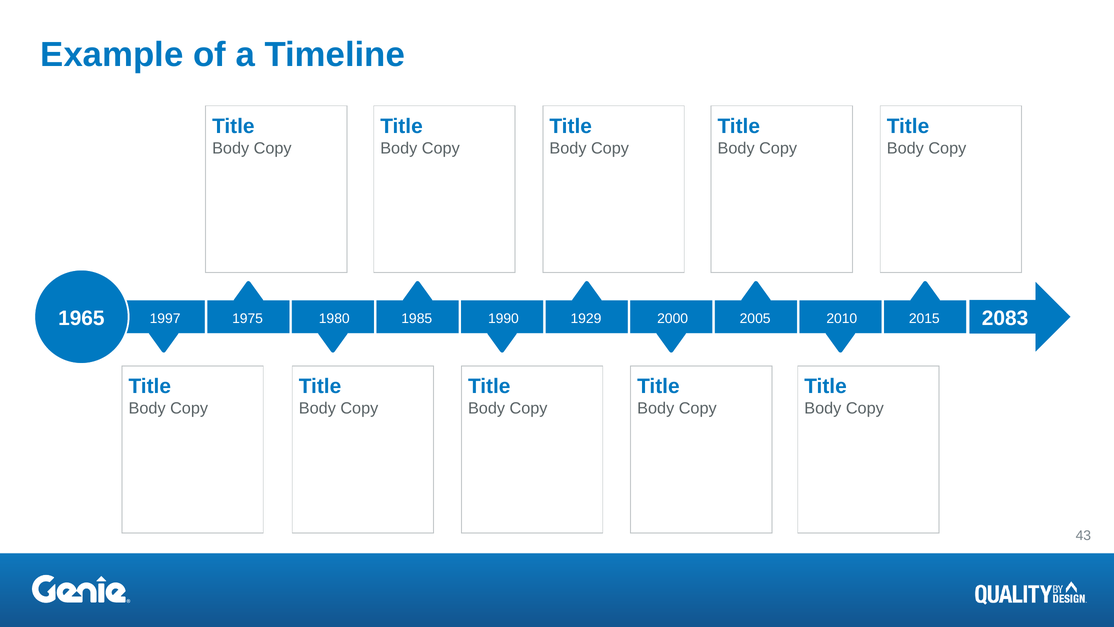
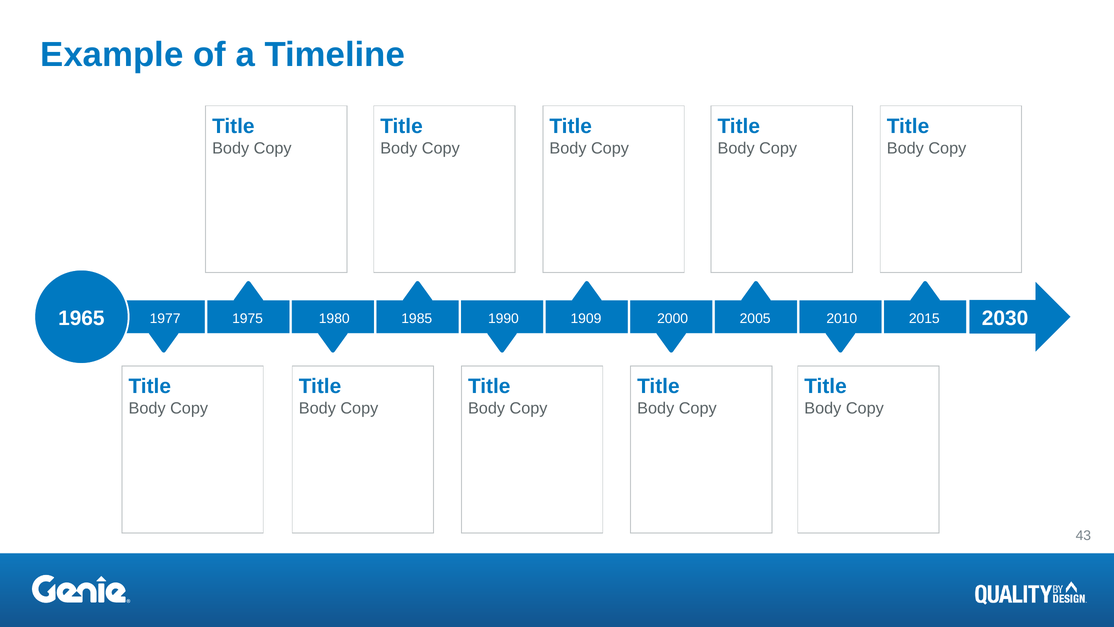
2083: 2083 -> 2030
1997: 1997 -> 1977
1929: 1929 -> 1909
